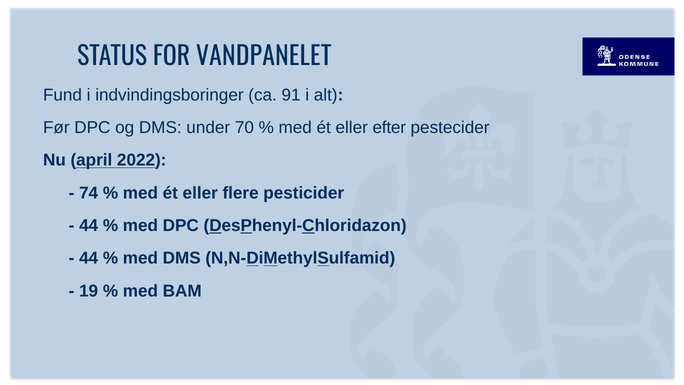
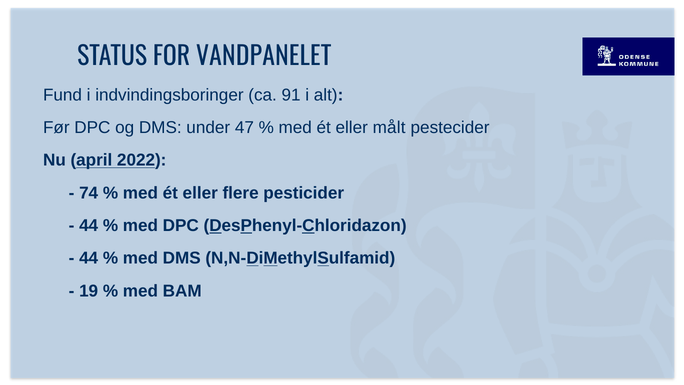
70: 70 -> 47
efter: efter -> målt
